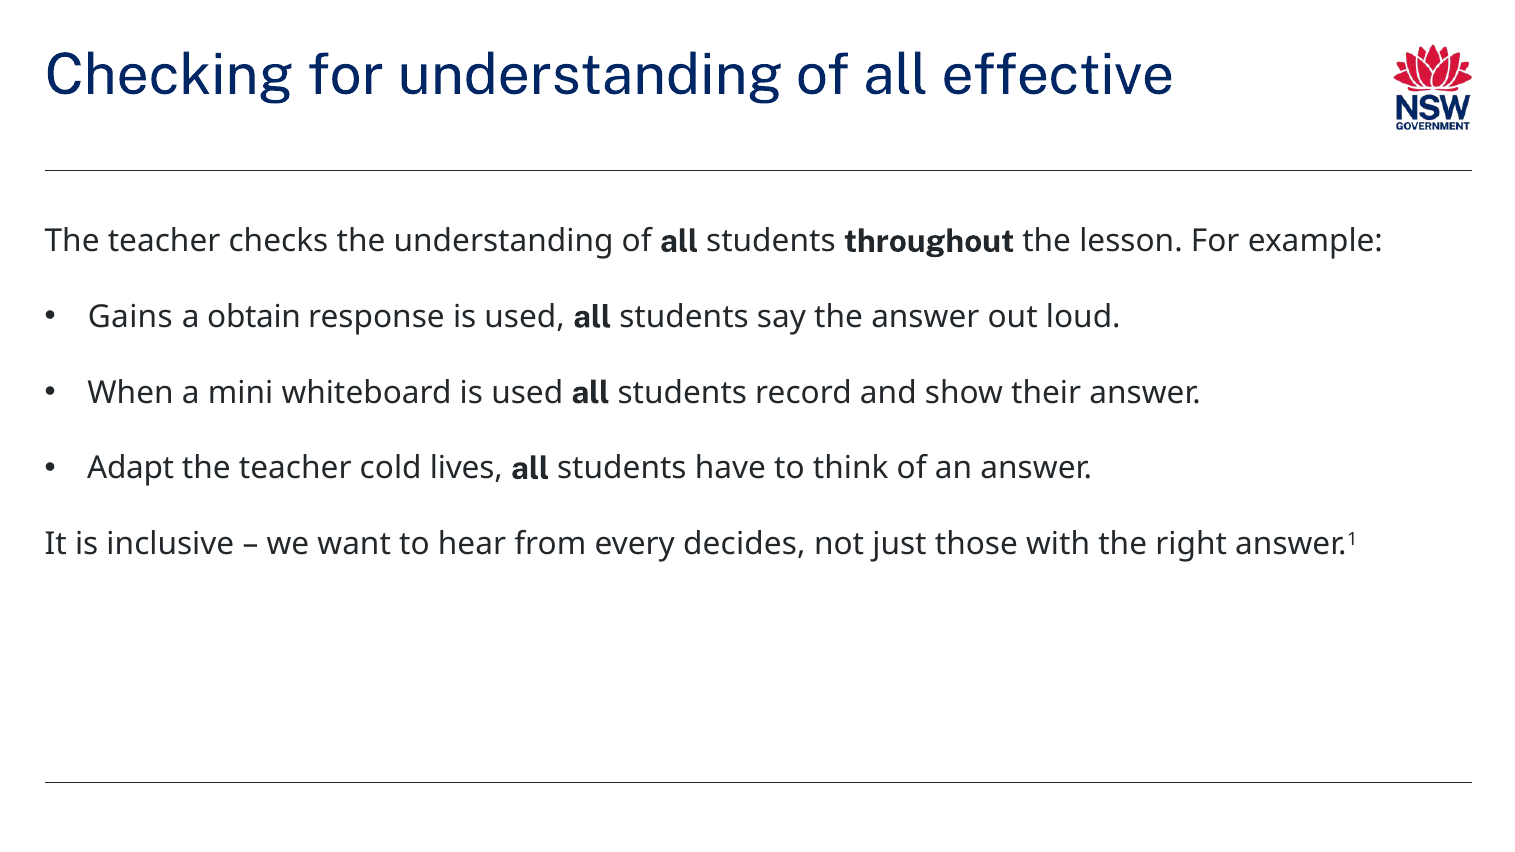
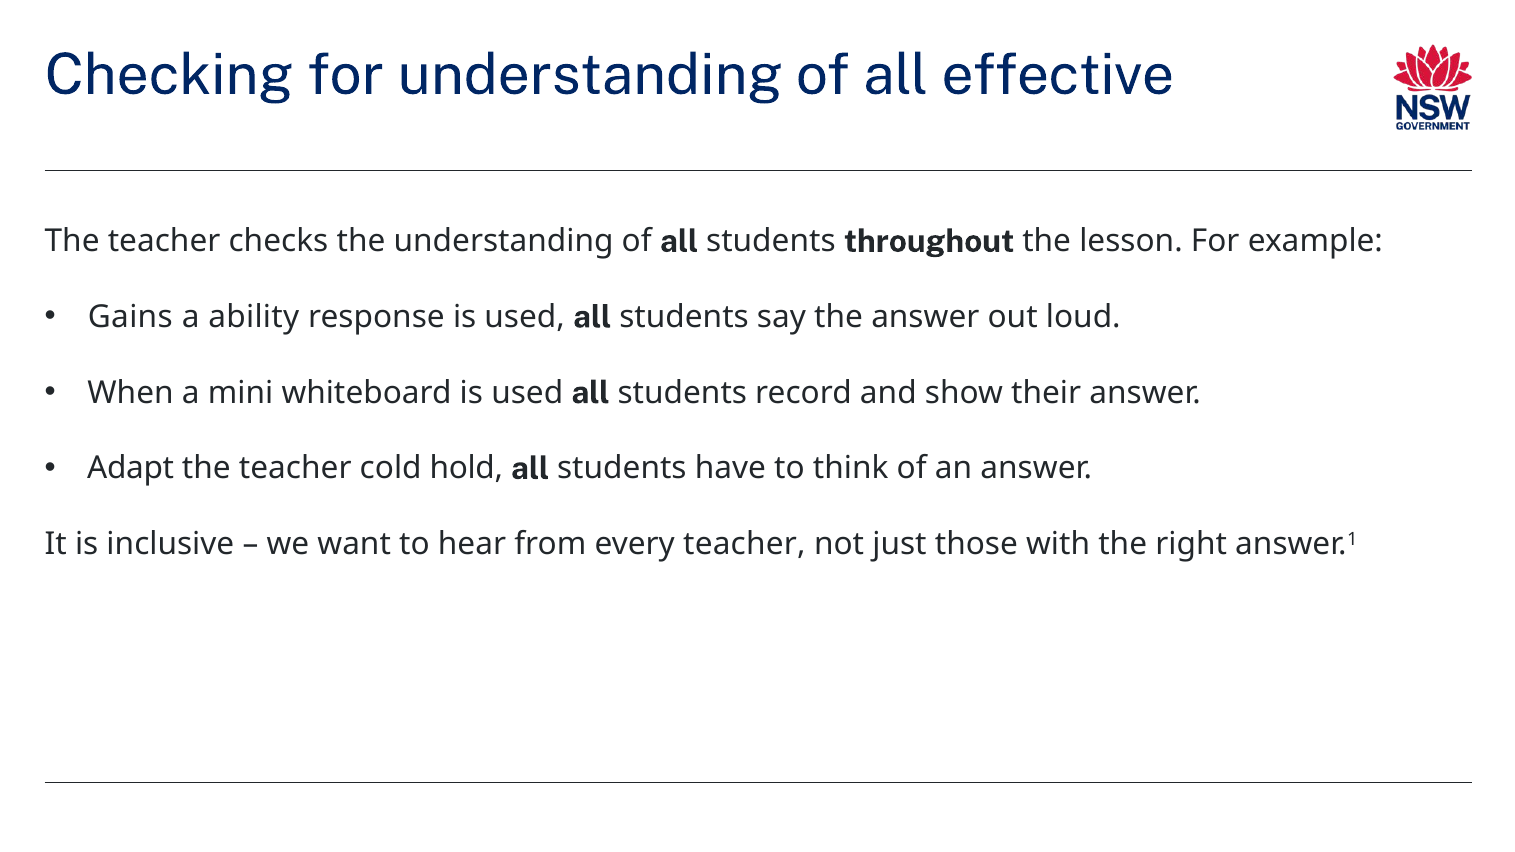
obtain: obtain -> ability
lives: lives -> hold
every decides: decides -> teacher
